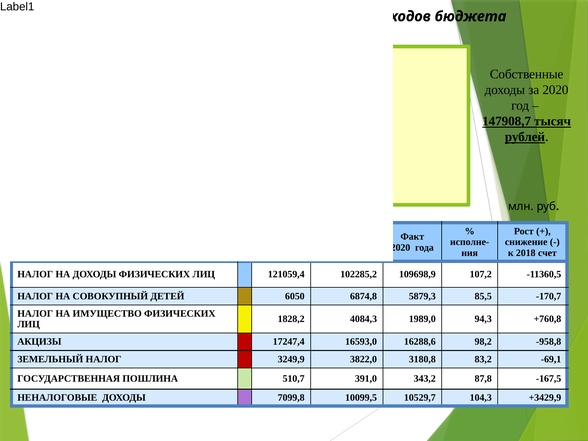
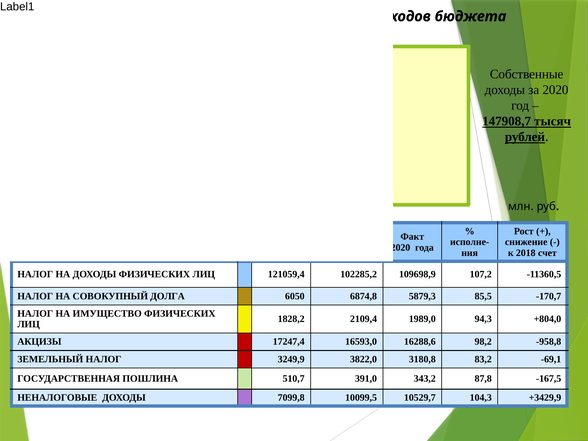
ДЕТЕЙ: ДЕТЕЙ -> ДОЛГА
4084,3: 4084,3 -> 2109,4
+760,8: +760,8 -> +804,0
